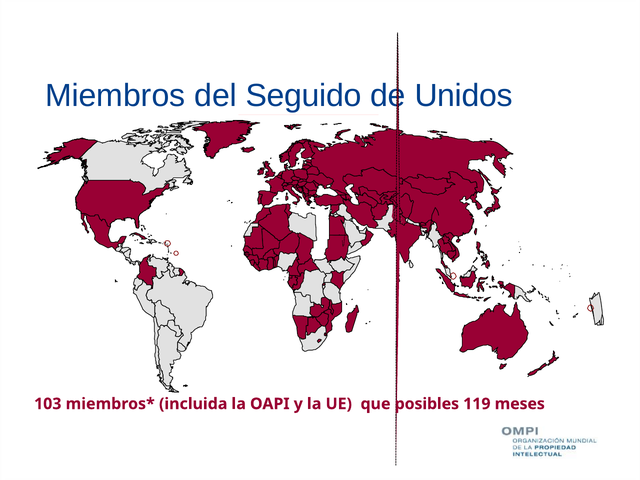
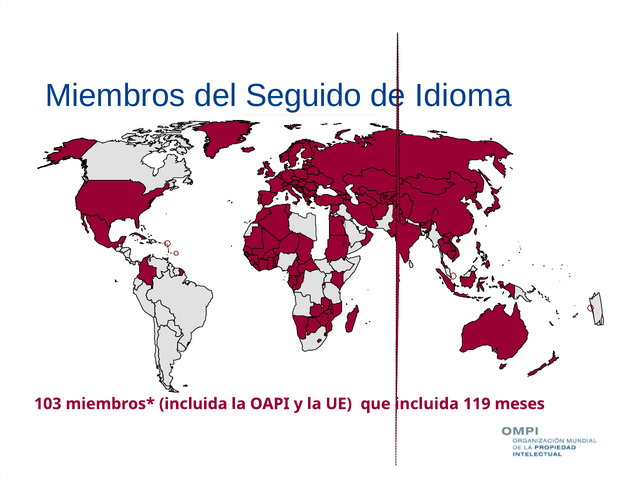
Unidos: Unidos -> Idioma
que posibles: posibles -> incluida
